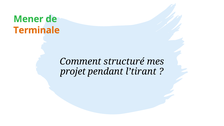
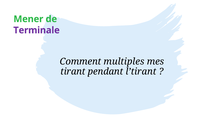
Terminale colour: orange -> purple
structuré: structuré -> multiples
projet: projet -> tirant
